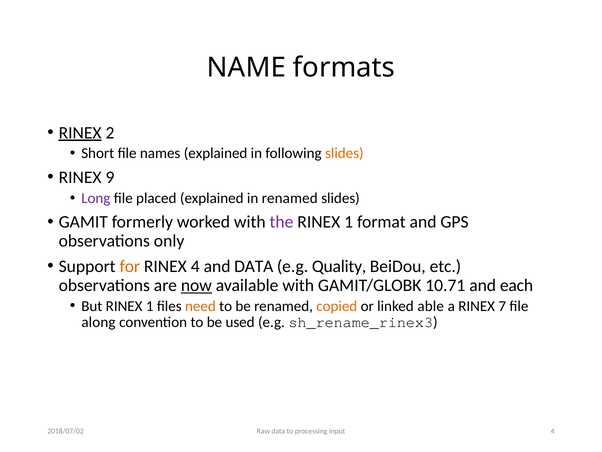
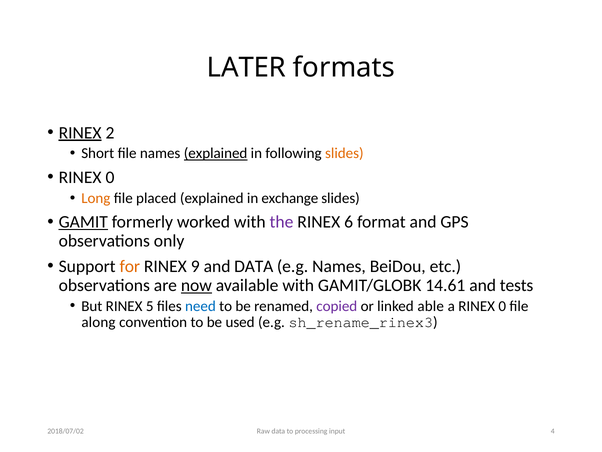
NAME: NAME -> LATER
explained at (216, 153) underline: none -> present
9 at (110, 177): 9 -> 0
Long colour: purple -> orange
in renamed: renamed -> exchange
GAMIT underline: none -> present
1 at (349, 222): 1 -> 6
RINEX 4: 4 -> 9
e.g Quality: Quality -> Names
10.71: 10.71 -> 14.61
each: each -> tests
But RINEX 1: 1 -> 5
need colour: orange -> blue
copied colour: orange -> purple
a RINEX 7: 7 -> 0
